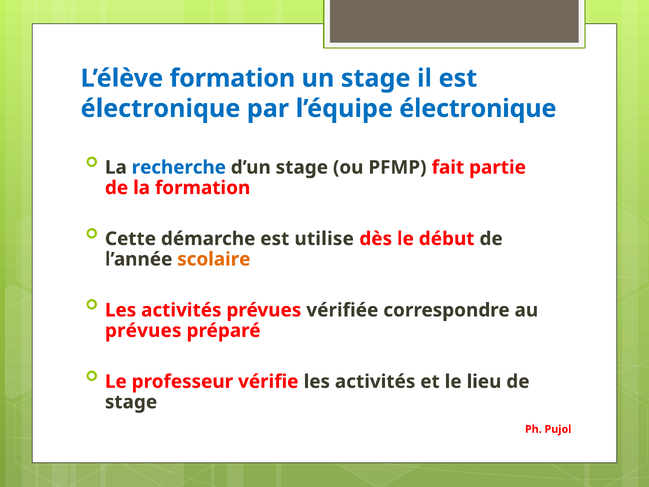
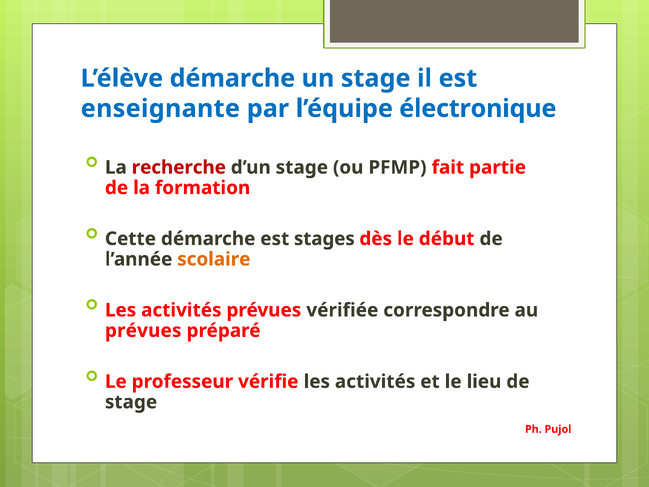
L’élève formation: formation -> démarche
électronique at (160, 109): électronique -> enseignante
recherche colour: blue -> red
utilise: utilise -> stages
